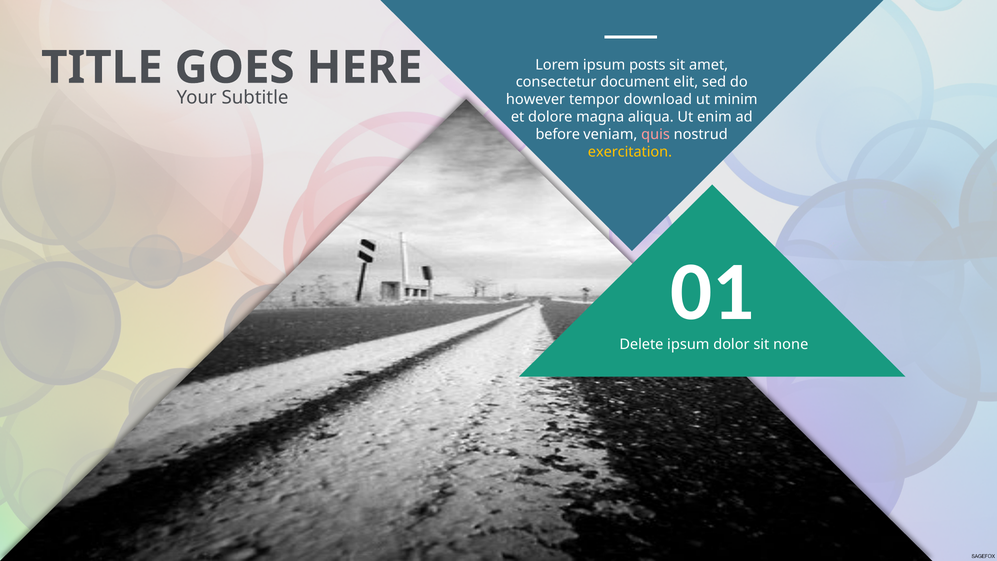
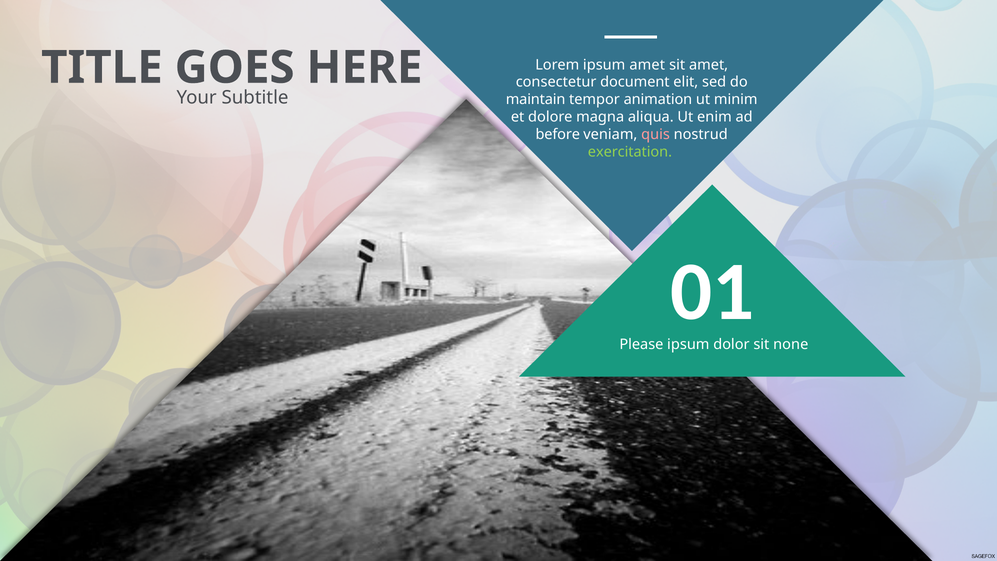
ipsum posts: posts -> amet
however: however -> maintain
download: download -> animation
exercitation colour: yellow -> light green
Delete: Delete -> Please
